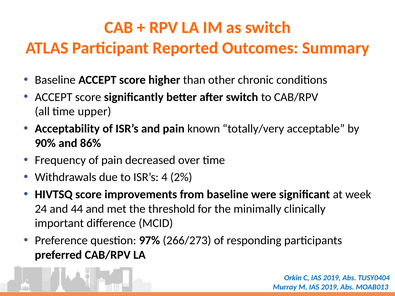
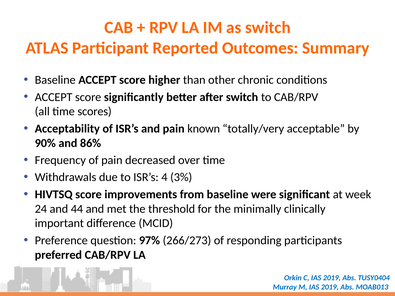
upper: upper -> scores
2%: 2% -> 3%
